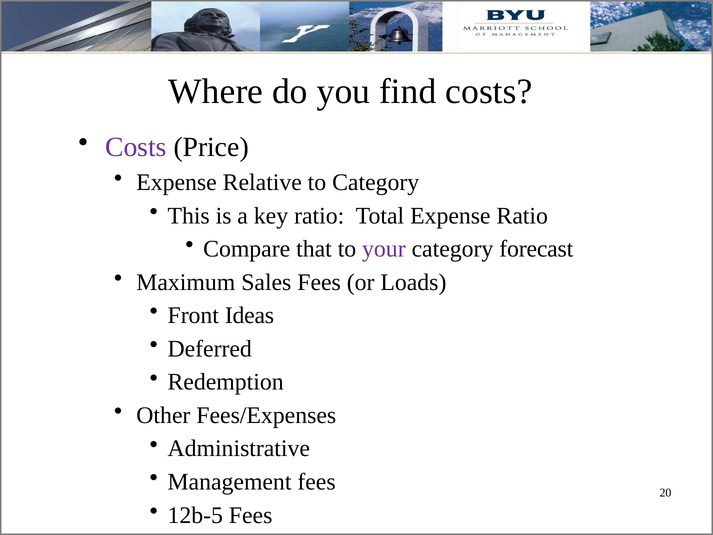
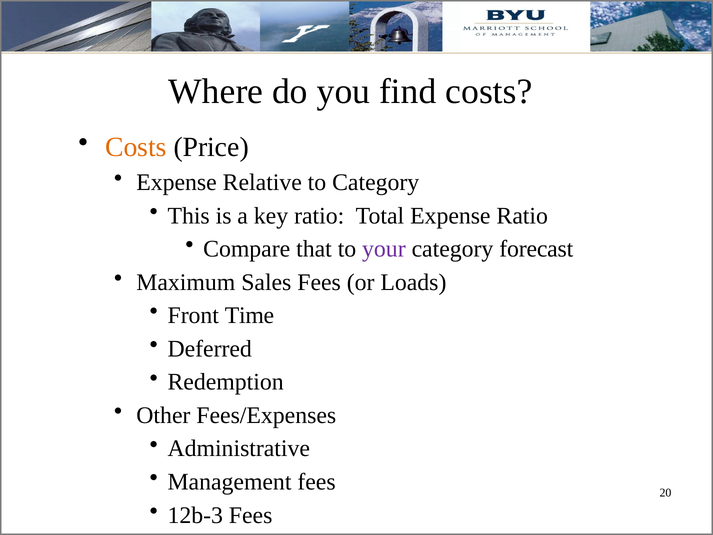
Costs at (136, 147) colour: purple -> orange
Ideas: Ideas -> Time
12b-5: 12b-5 -> 12b-3
